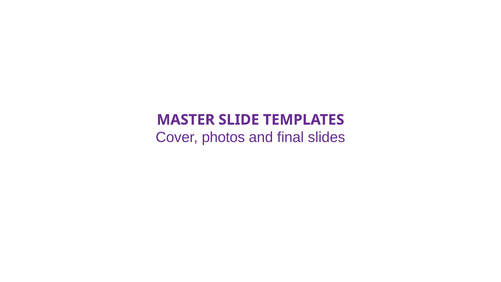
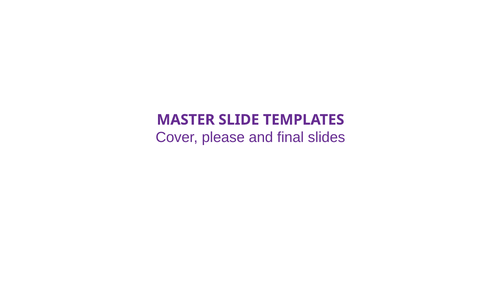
photos: photos -> please
